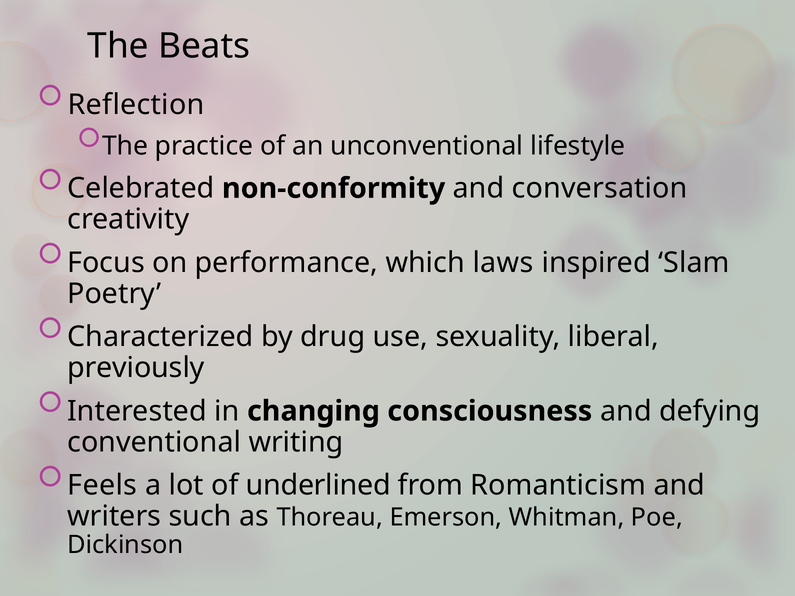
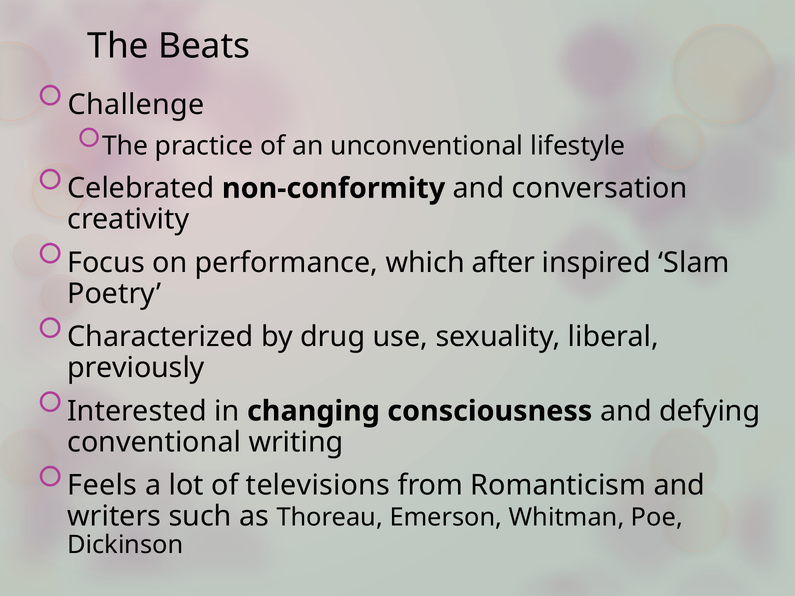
Reflection: Reflection -> Challenge
laws: laws -> after
underlined: underlined -> televisions
